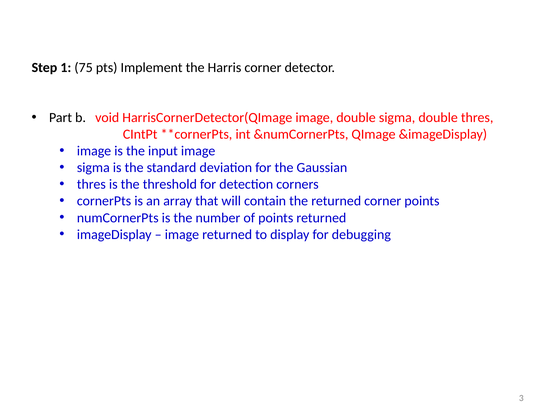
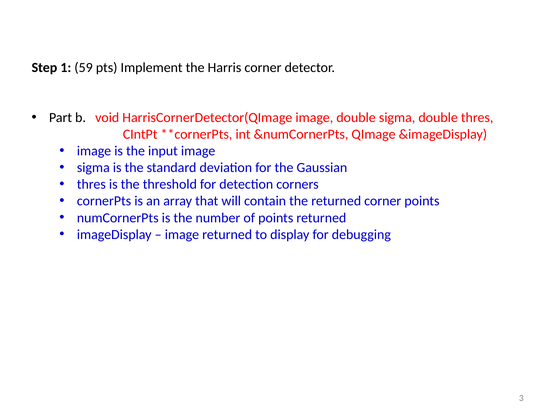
75: 75 -> 59
